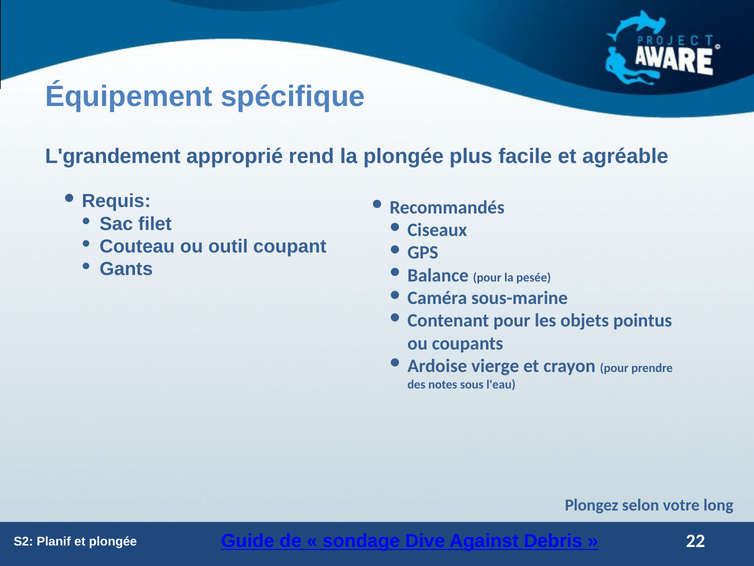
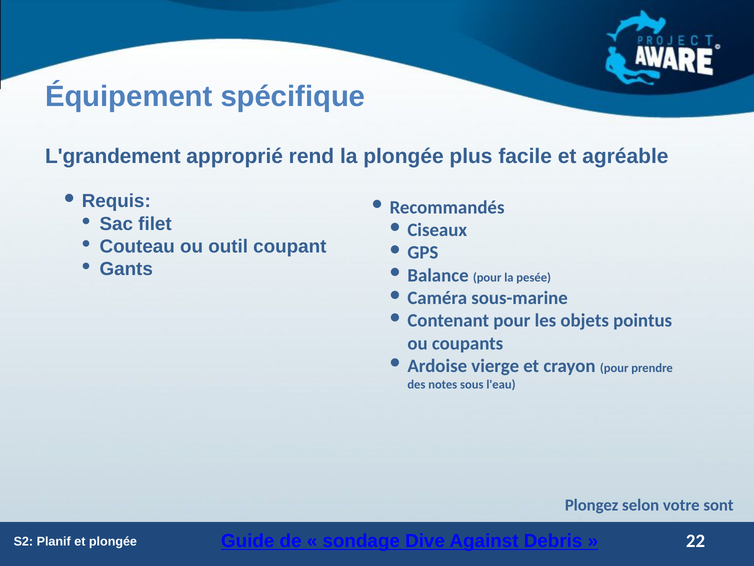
long: long -> sont
